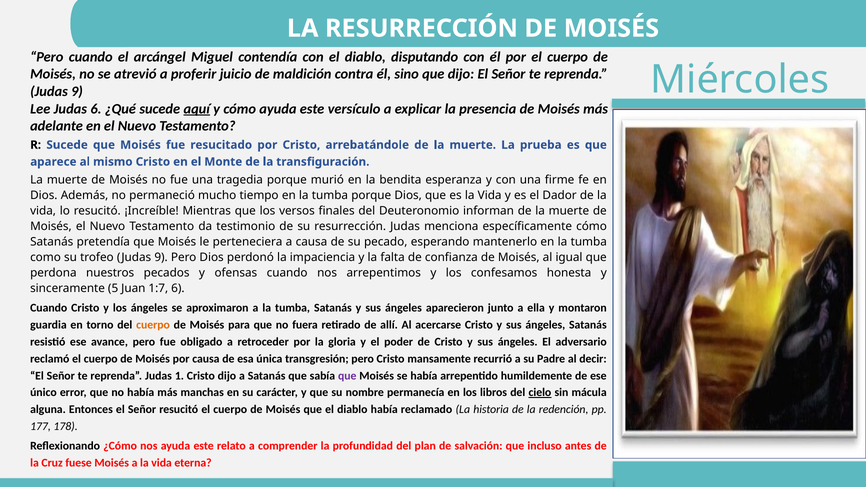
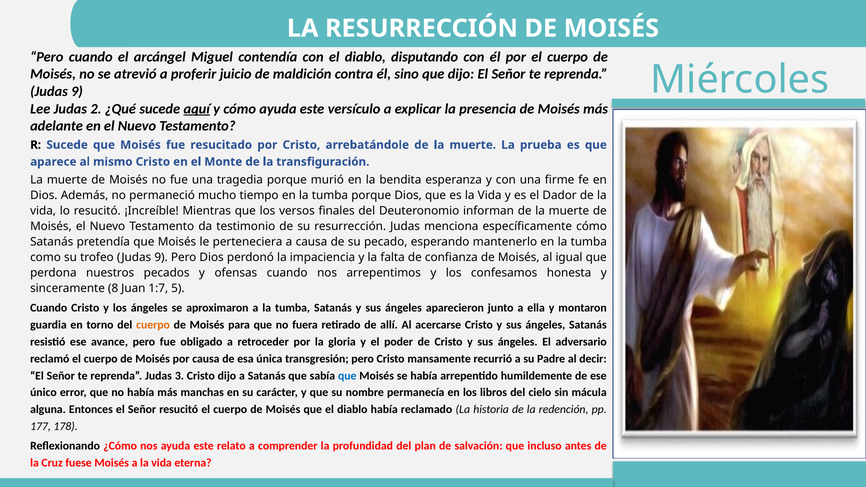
Judas 6: 6 -> 2
5: 5 -> 8
1:7 6: 6 -> 5
1: 1 -> 3
que at (347, 376) colour: purple -> blue
cielo underline: present -> none
